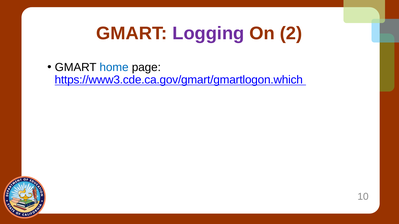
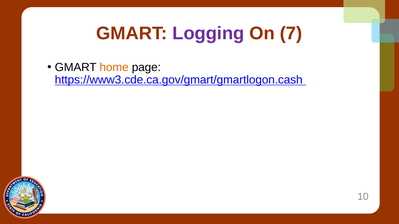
2: 2 -> 7
home colour: blue -> orange
https://www3.cde.ca.gov/gmart/gmartlogon.which: https://www3.cde.ca.gov/gmart/gmartlogon.which -> https://www3.cde.ca.gov/gmart/gmartlogon.cash
